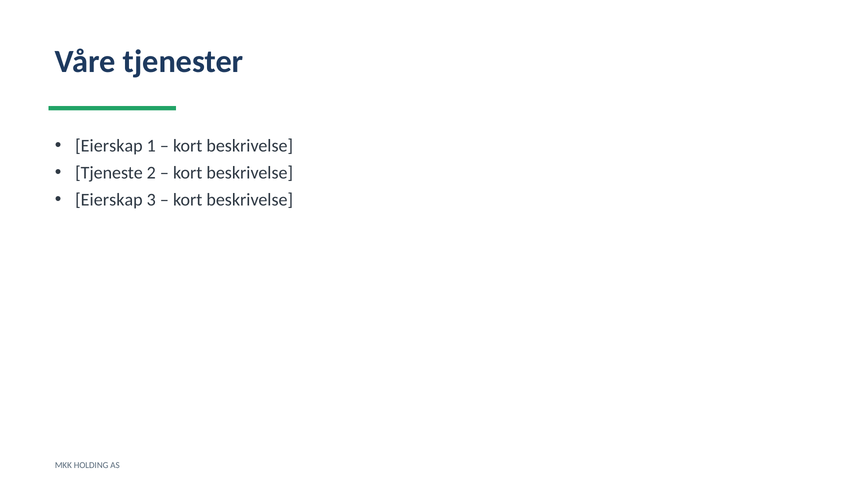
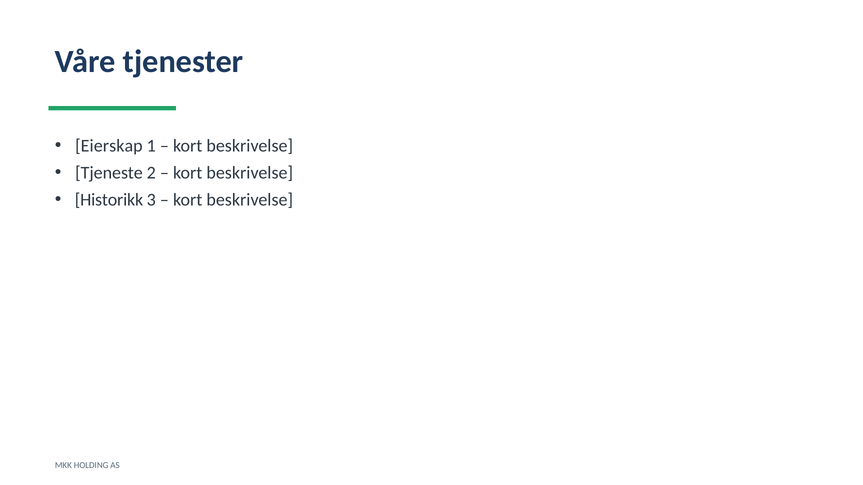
Eierskap at (109, 200): Eierskap -> Historikk
